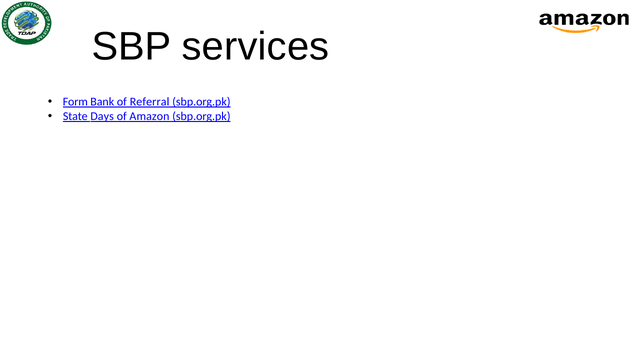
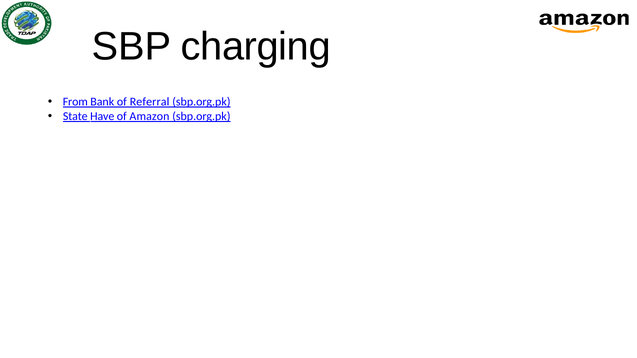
services: services -> charging
Form: Form -> From
Days: Days -> Have
